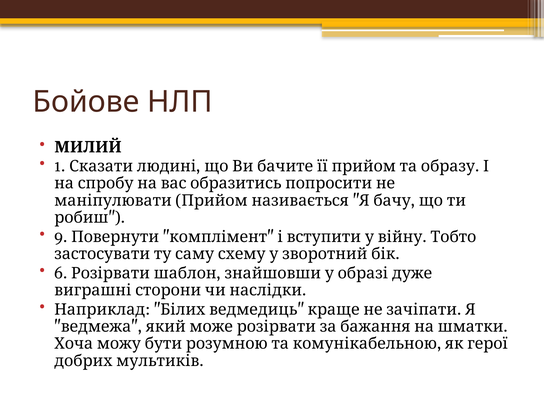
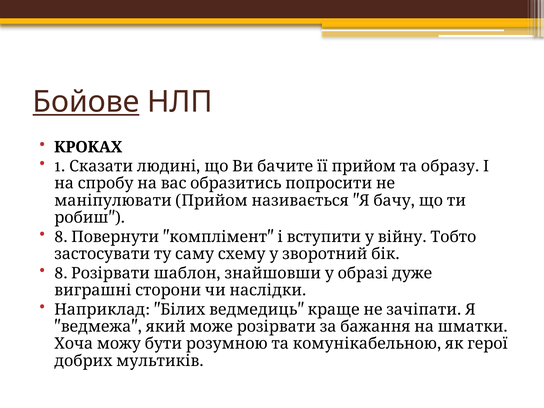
Бойове underline: none -> present
МИЛИЙ: МИЛИЙ -> КРОКАХ
9 at (61, 237): 9 -> 8
6 at (61, 273): 6 -> 8
